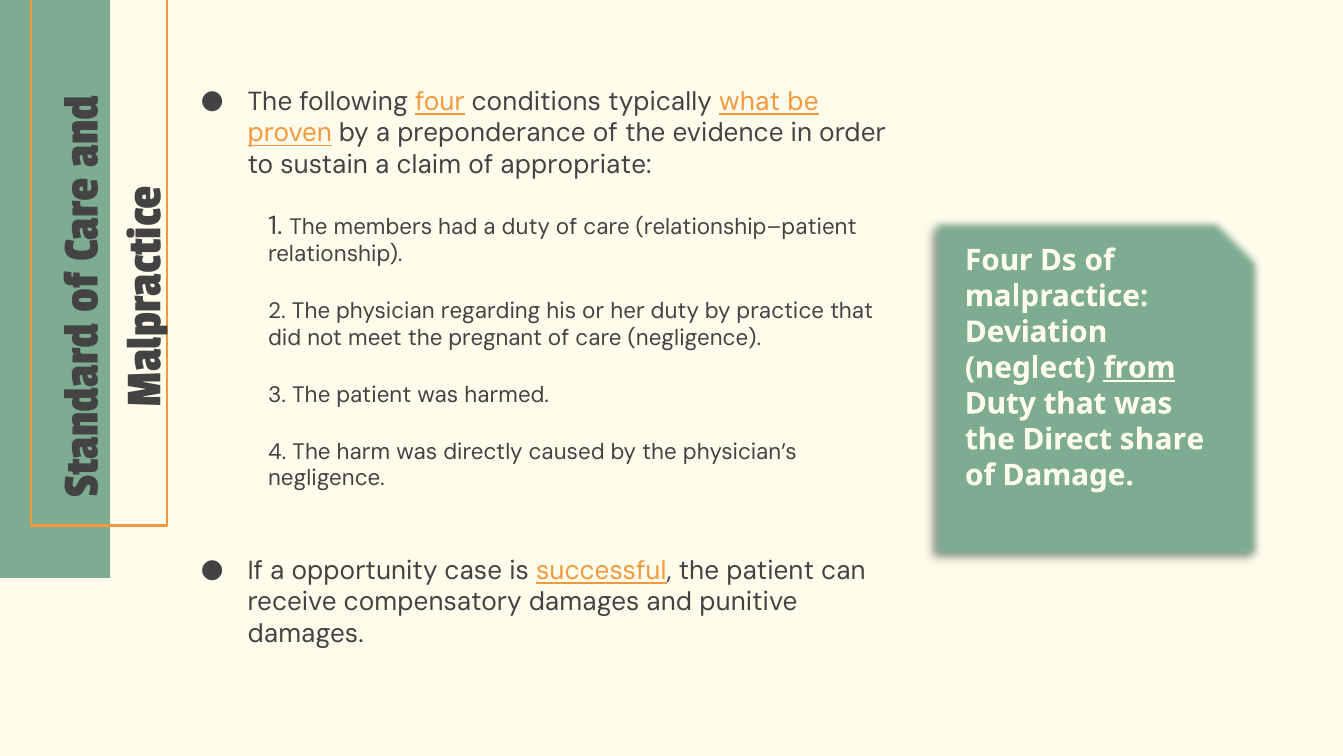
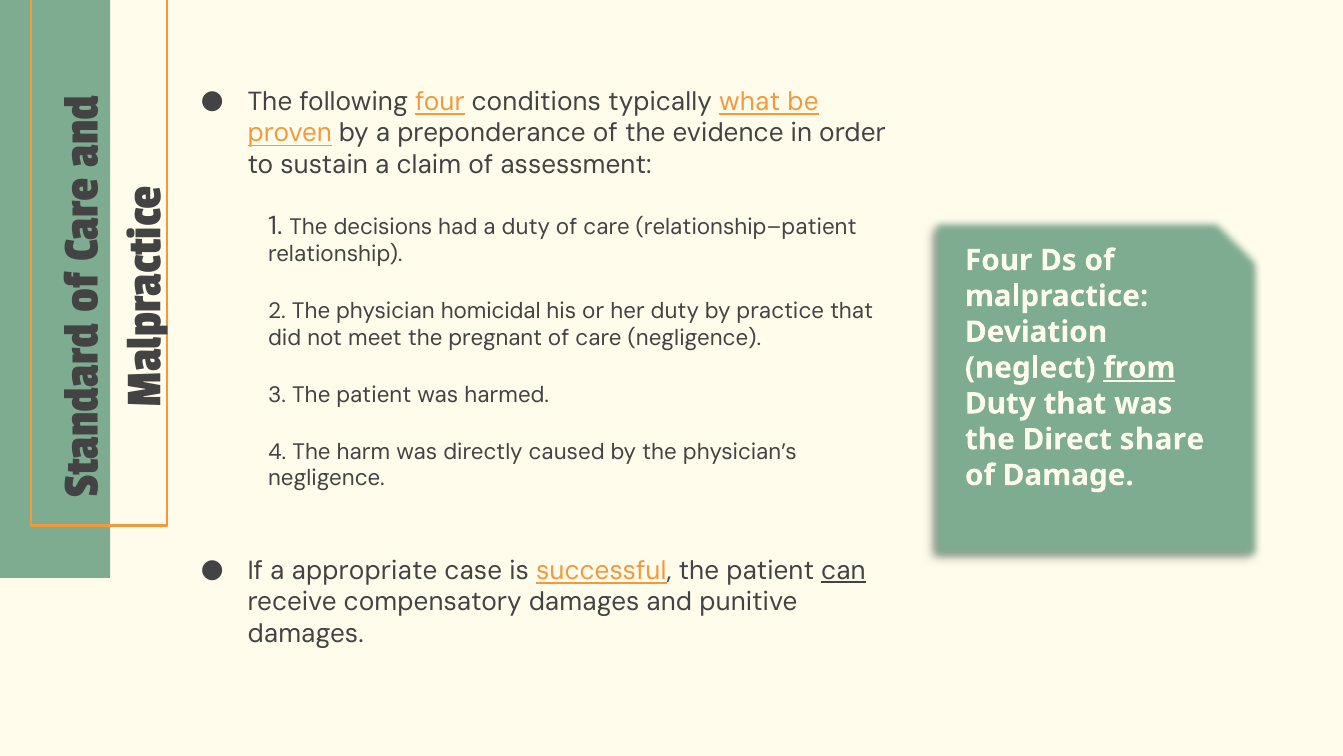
appropriate: appropriate -> assessment
members: members -> decisions
regarding: regarding -> homicidal
opportunity: opportunity -> appropriate
can underline: none -> present
